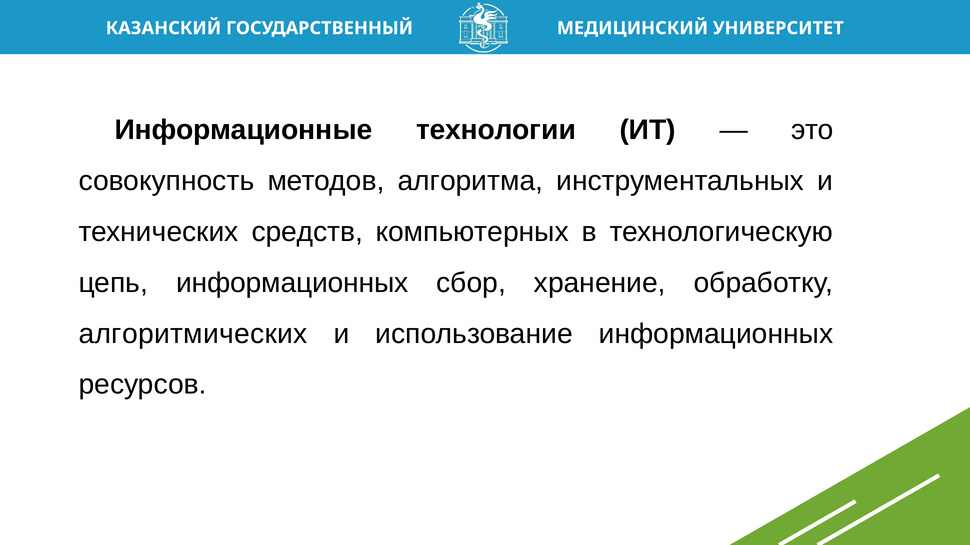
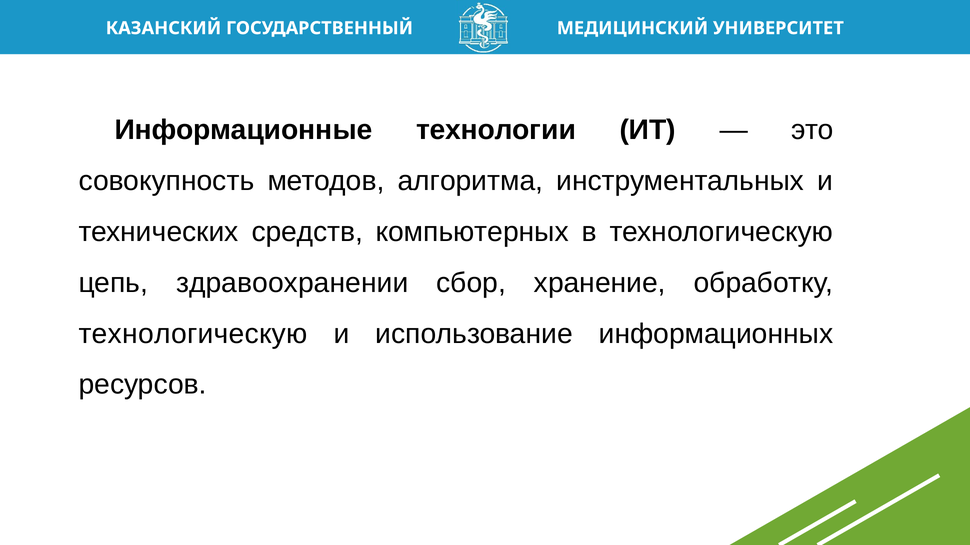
цепь информационных: информационных -> здравоохранении
алгоритмических at (193, 334): алгоритмических -> технологическую
